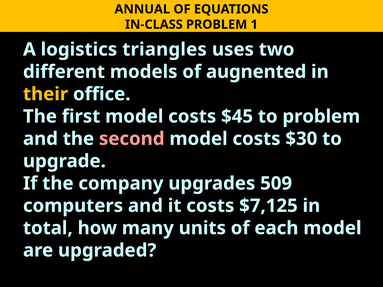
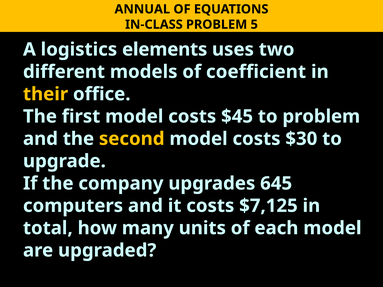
1: 1 -> 5
triangles: triangles -> elements
augnented: augnented -> coefficient
second colour: pink -> yellow
509: 509 -> 645
